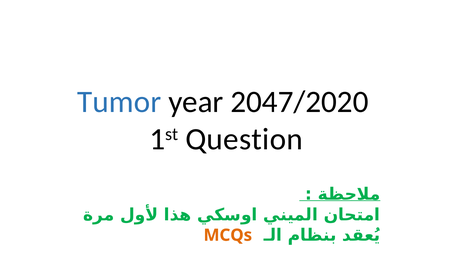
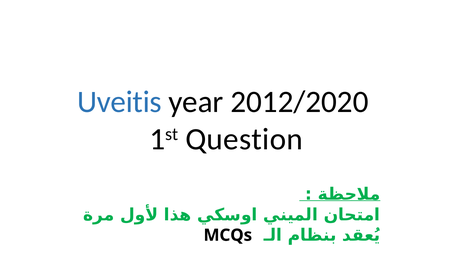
Tumor: Tumor -> Uveitis
2047/2020: 2047/2020 -> 2012/2020
MCQs colour: orange -> black
